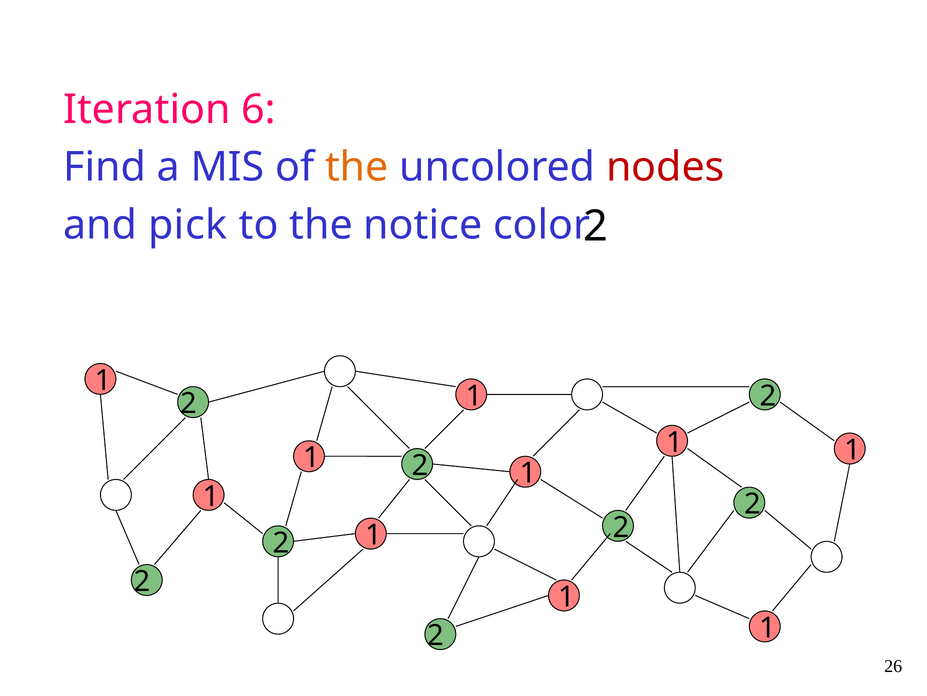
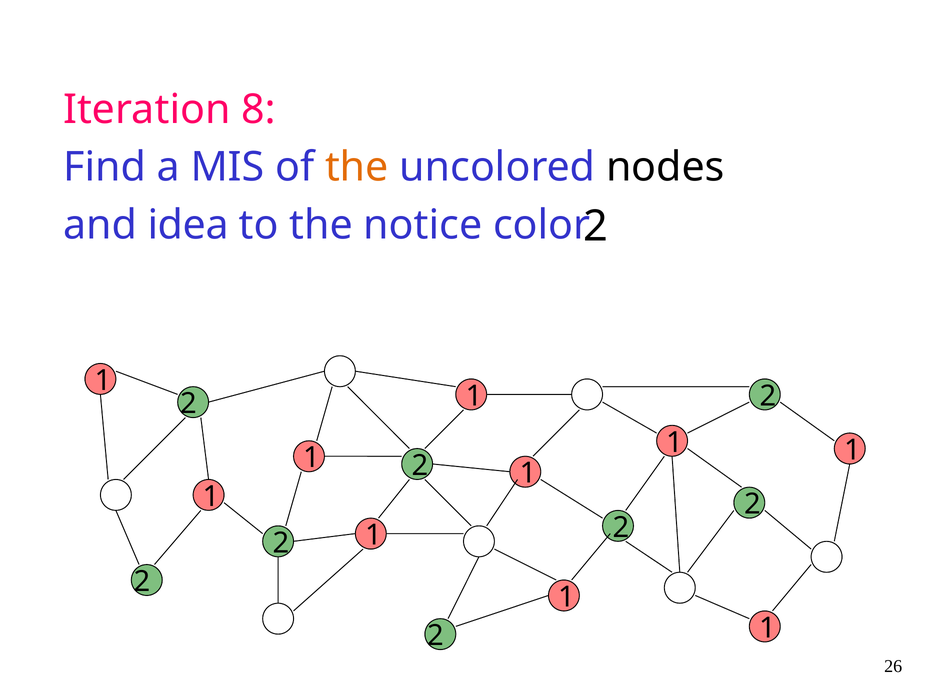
6: 6 -> 8
nodes colour: red -> black
pick: pick -> idea
